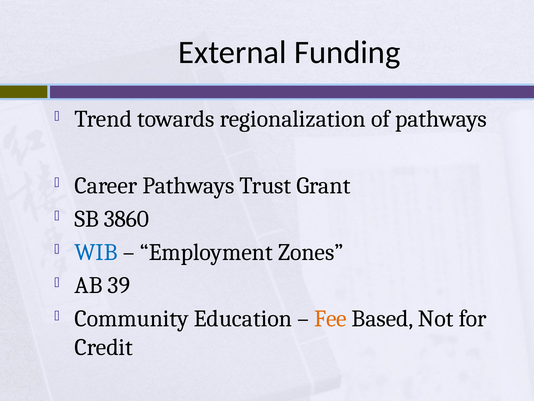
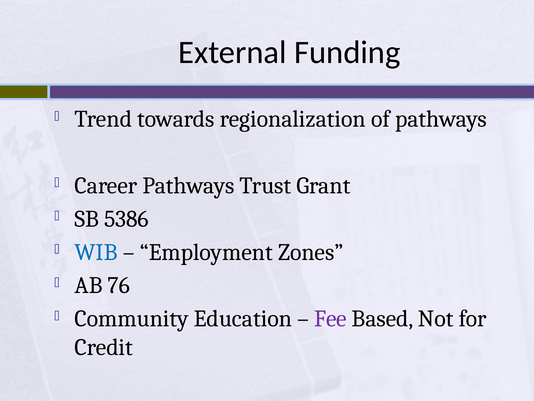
3860: 3860 -> 5386
39: 39 -> 76
Fee colour: orange -> purple
